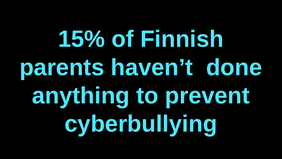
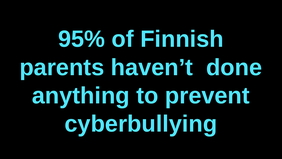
15%: 15% -> 95%
